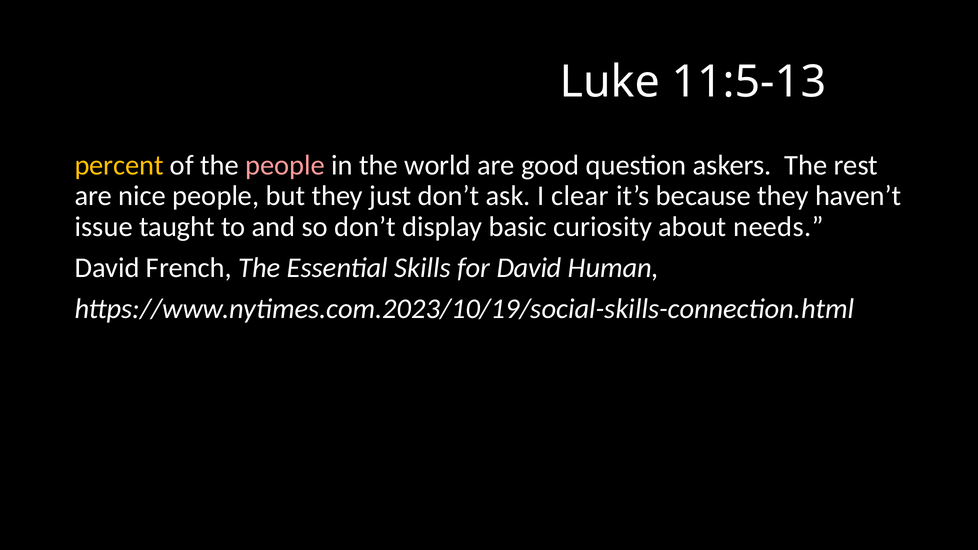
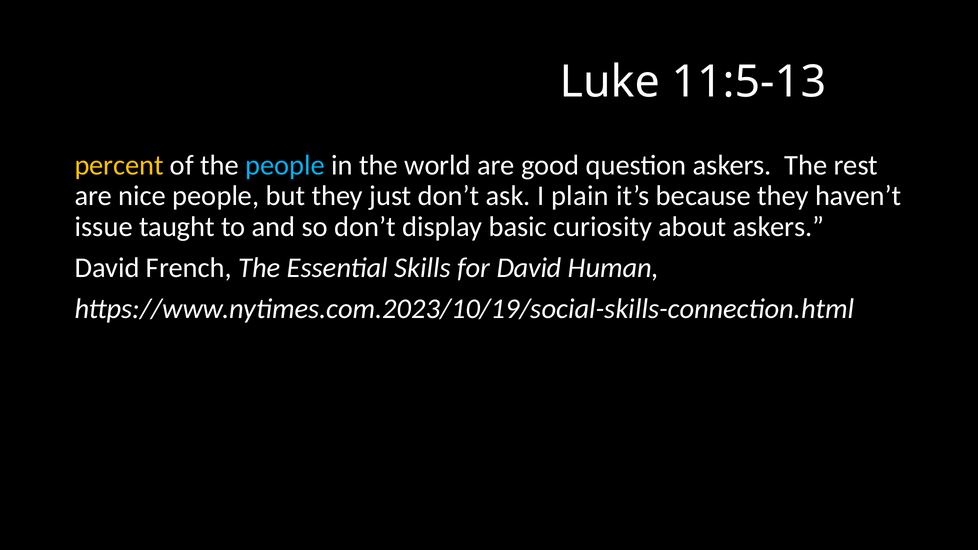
people at (285, 165) colour: pink -> light blue
clear: clear -> plain
about needs: needs -> askers
